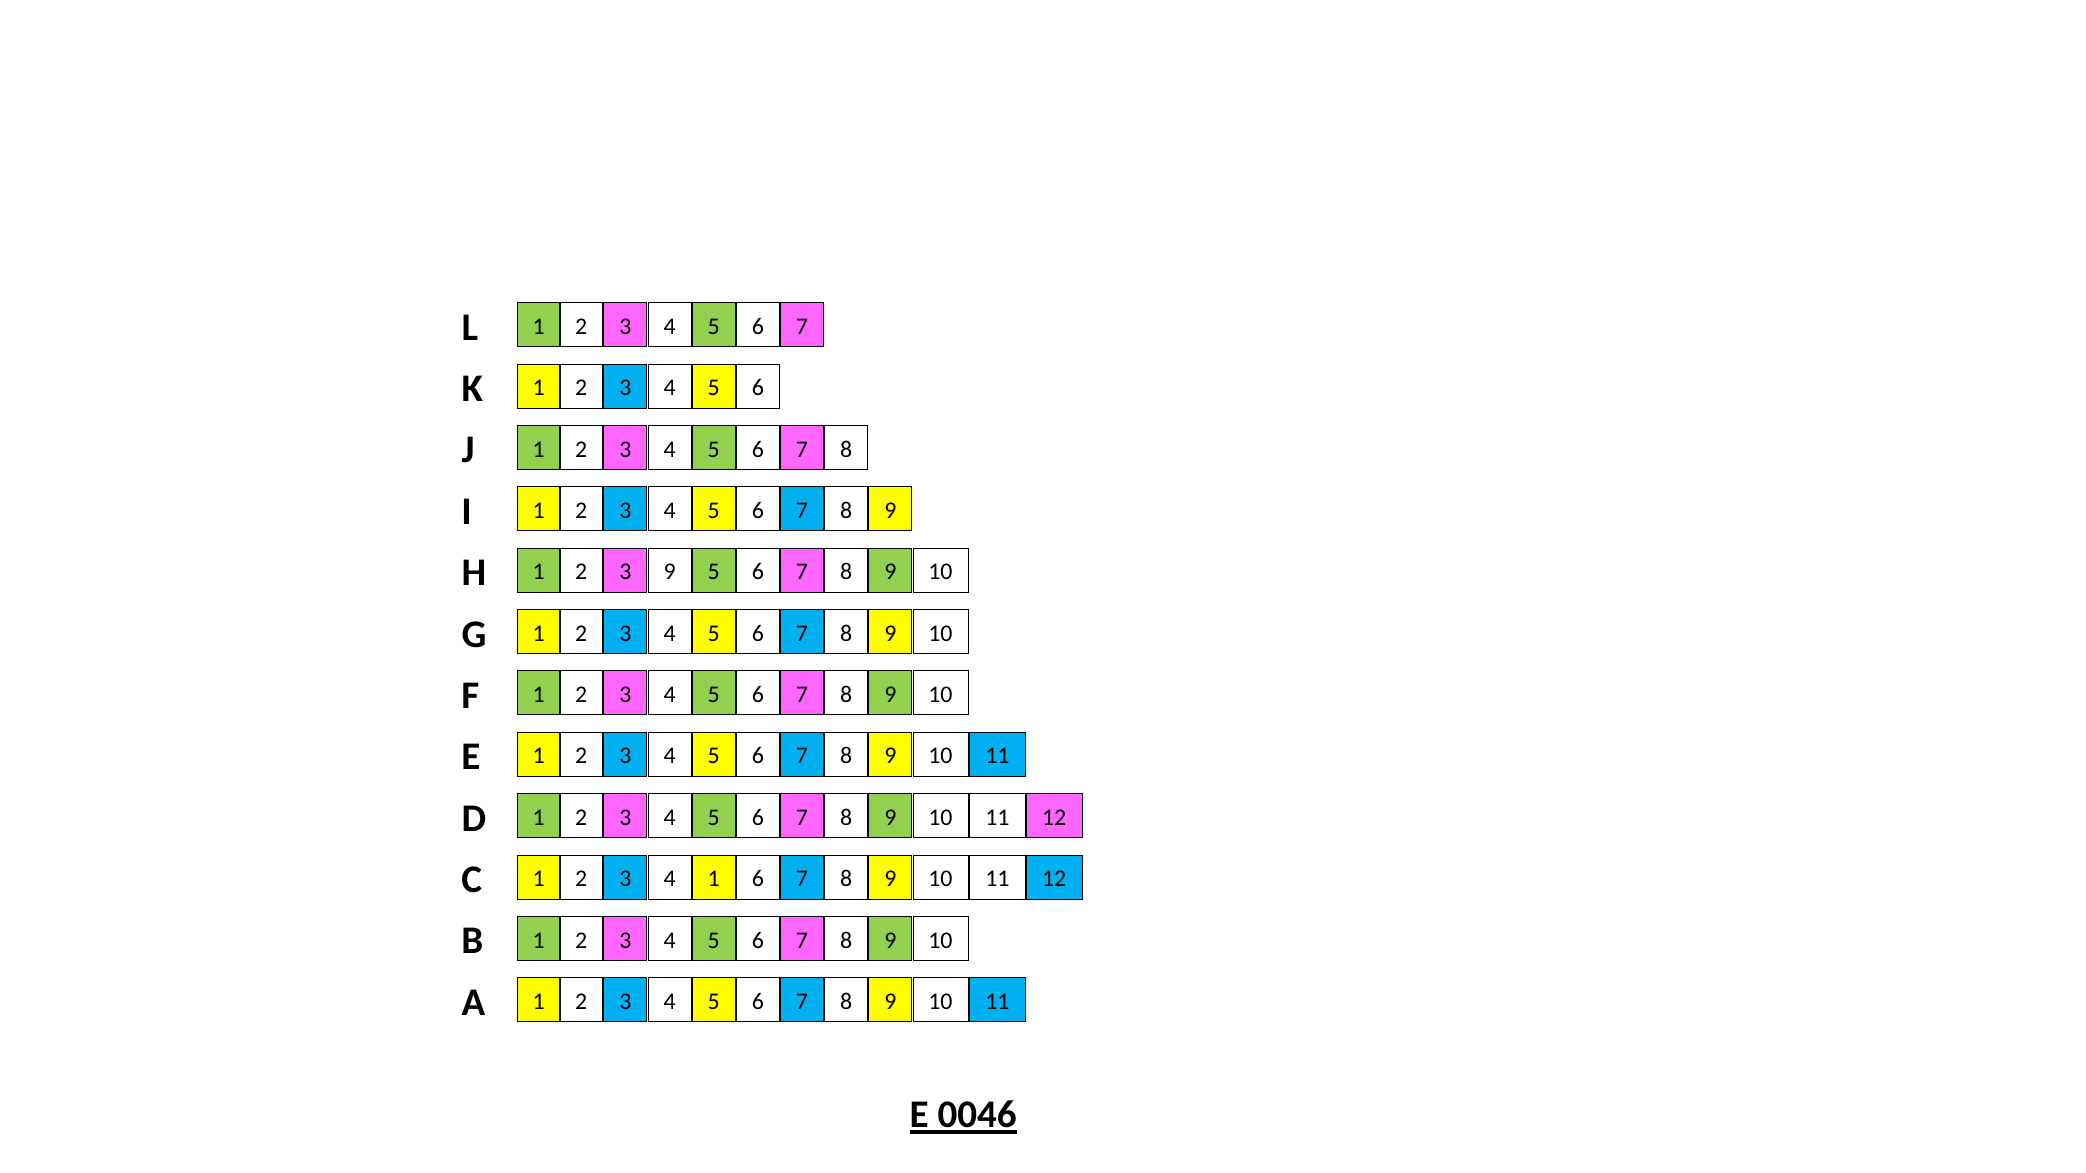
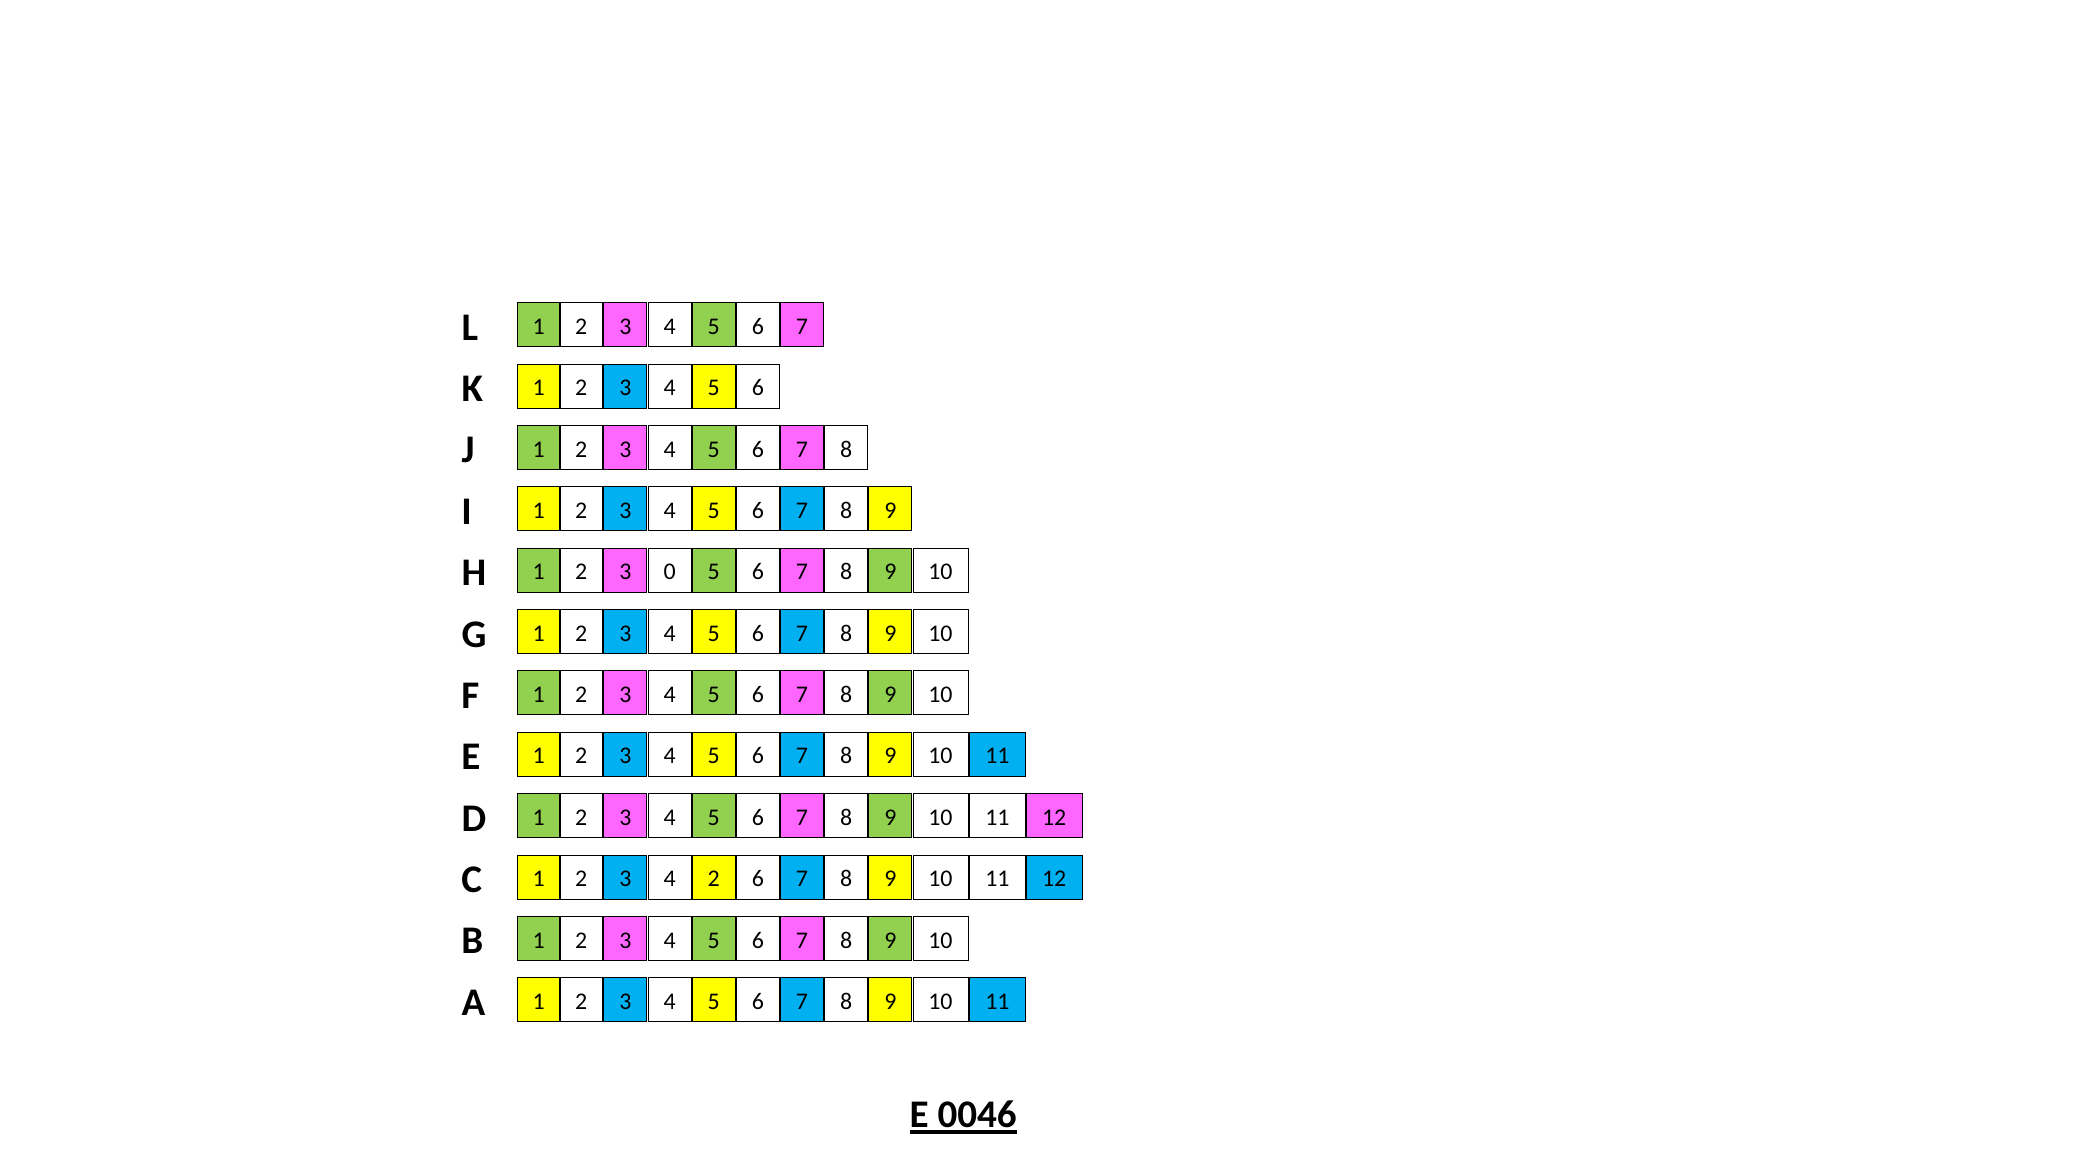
3 9: 9 -> 0
4 1: 1 -> 2
